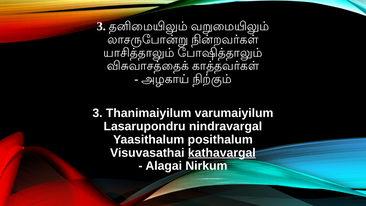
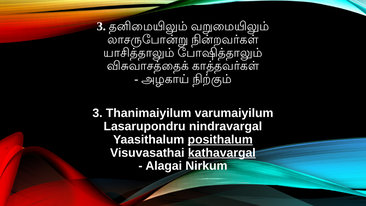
posithalum underline: none -> present
